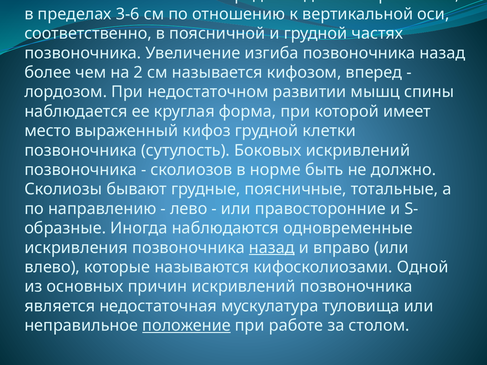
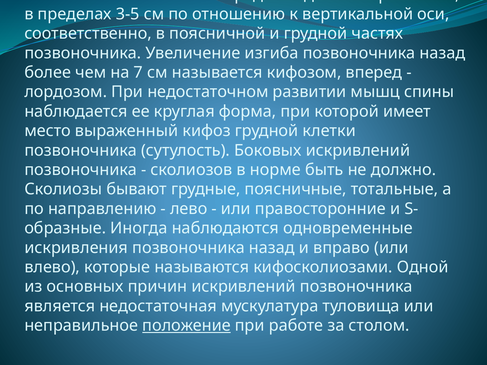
3-6: 3-6 -> 3-5
2: 2 -> 7
назад at (272, 248) underline: present -> none
